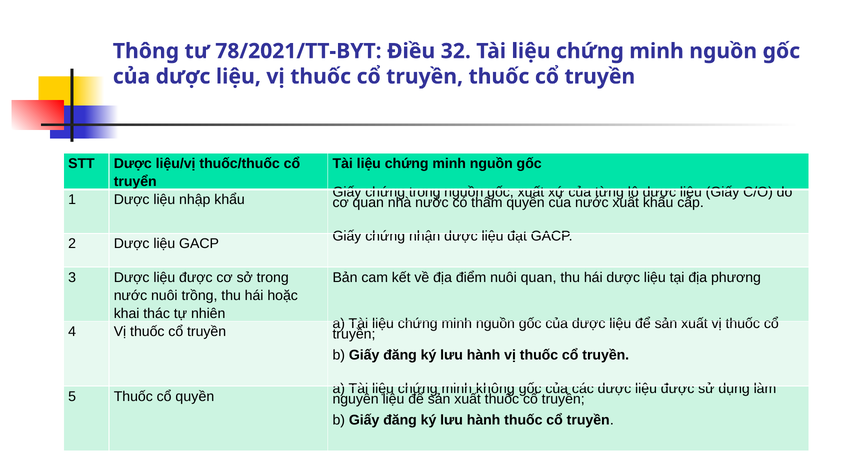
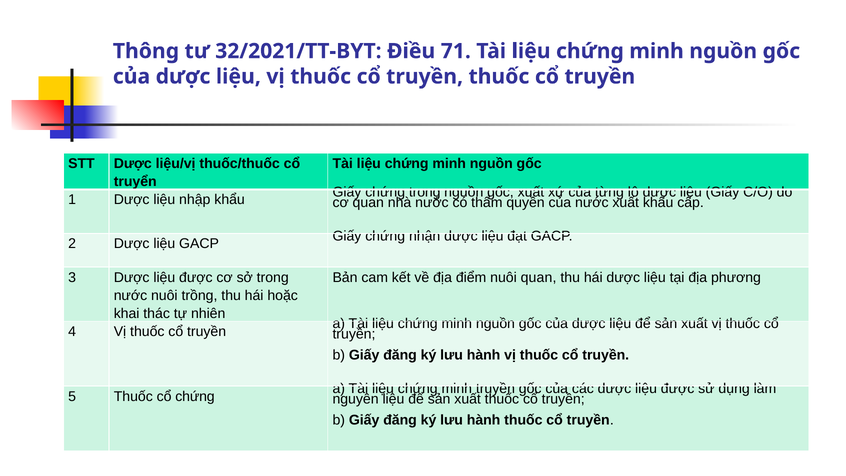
78/2021/TT-BYT: 78/2021/TT-BYT -> 32/2021/TT-BYT
32: 32 -> 71
minh không: không -> truyền
cổ quyền: quyền -> chứng
